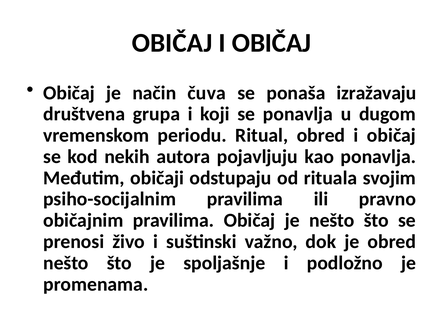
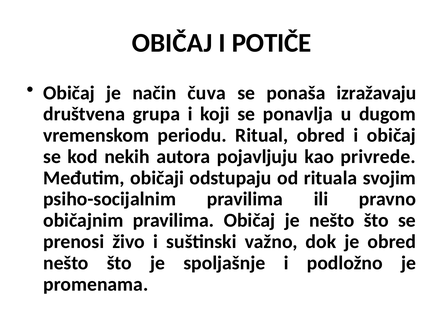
OBIČAJ I OBIČAJ: OBIČAJ -> POTIČE
kao ponavlja: ponavlja -> privrede
